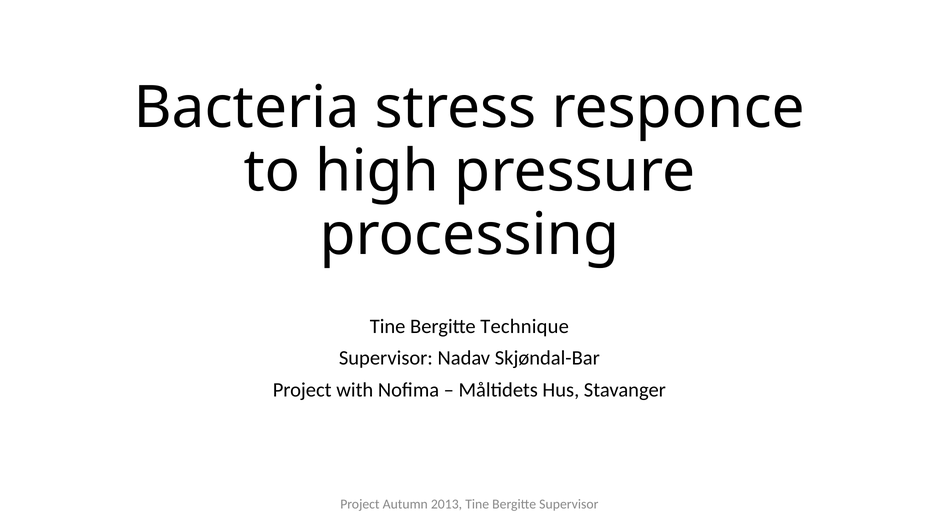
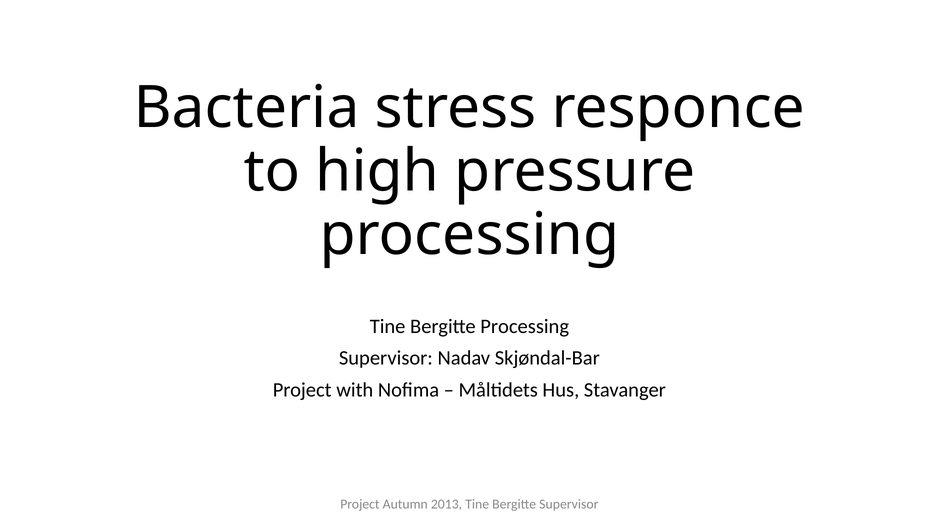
Bergitte Technique: Technique -> Processing
